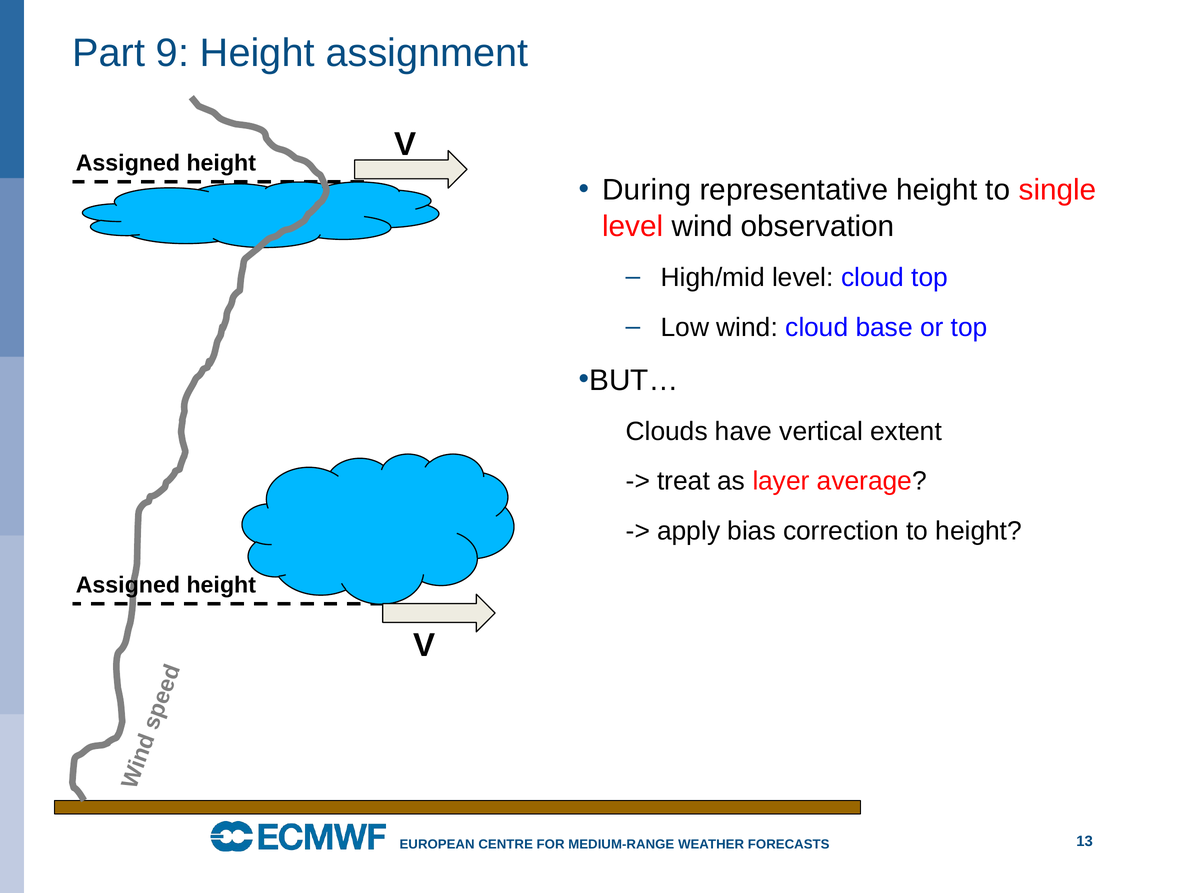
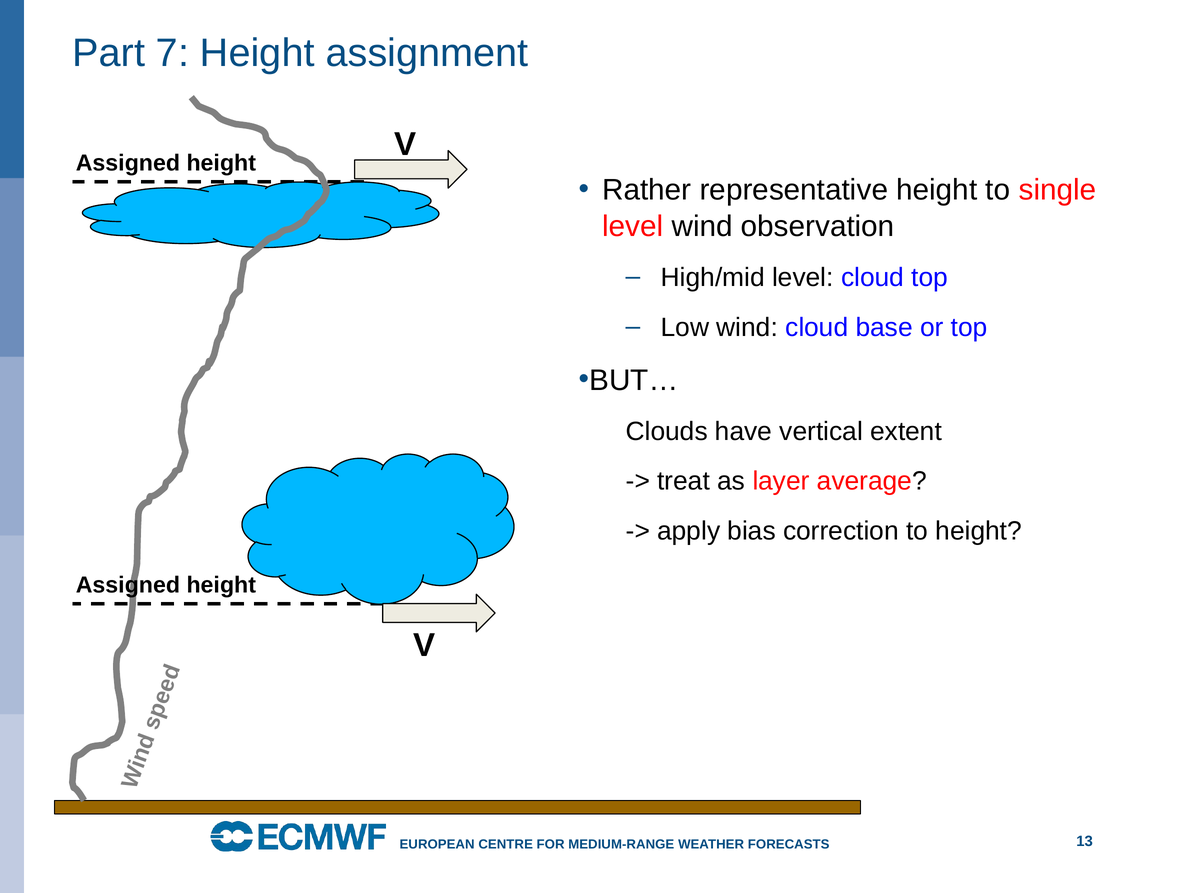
9: 9 -> 7
During: During -> Rather
